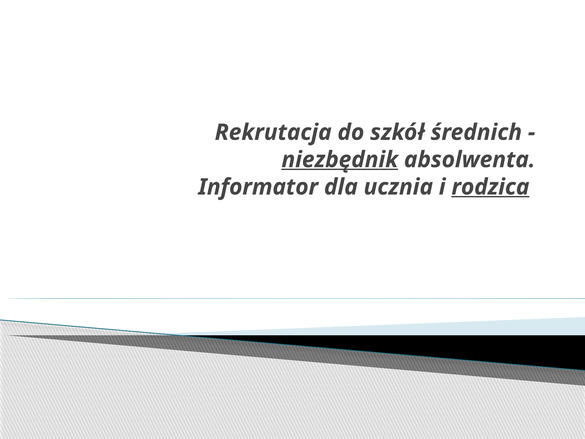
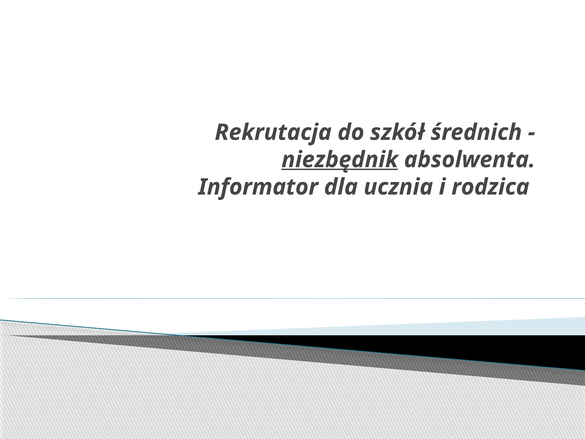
rodzica underline: present -> none
